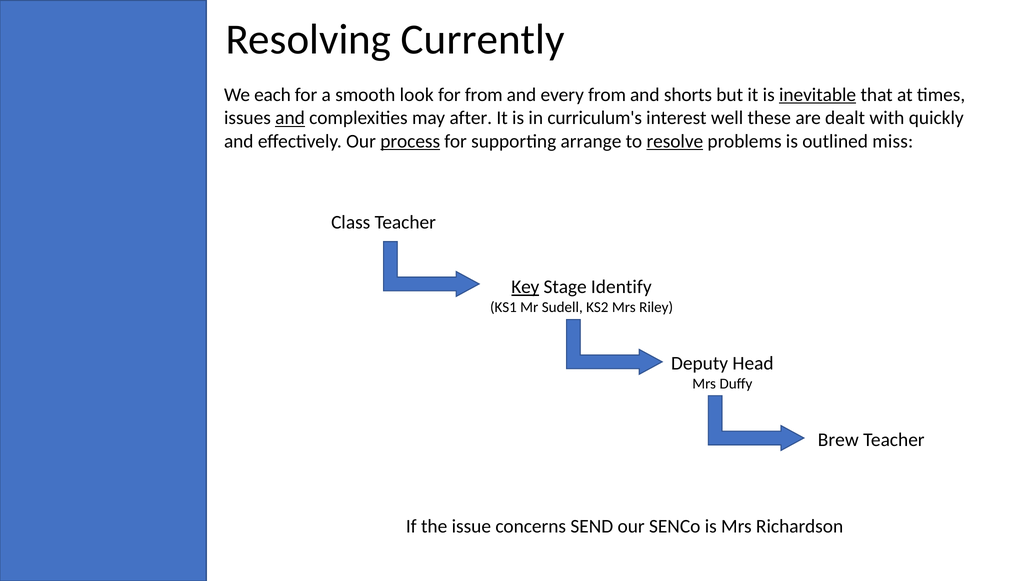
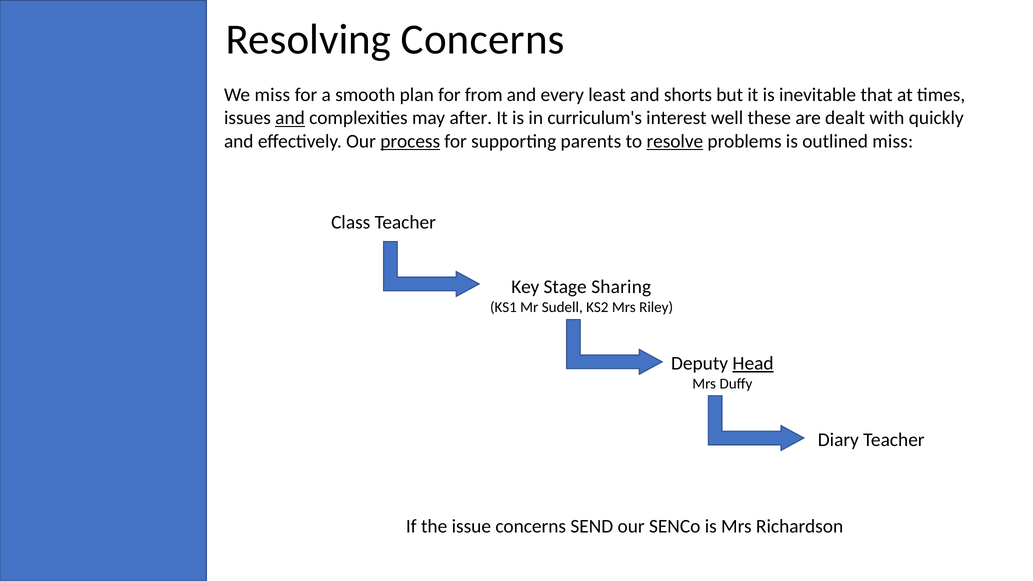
Resolving Currently: Currently -> Concerns
We each: each -> miss
look: look -> plan
every from: from -> least
inevitable underline: present -> none
arrange: arrange -> parents
Key underline: present -> none
Identify: Identify -> Sharing
Head underline: none -> present
Brew: Brew -> Diary
